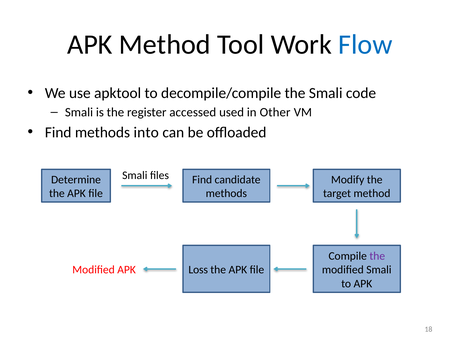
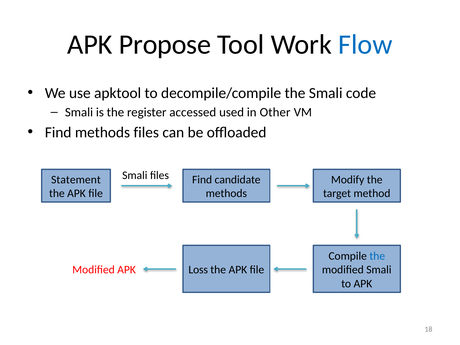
APK Method: Method -> Propose
methods into: into -> files
Determine: Determine -> Statement
the at (377, 256) colour: purple -> blue
